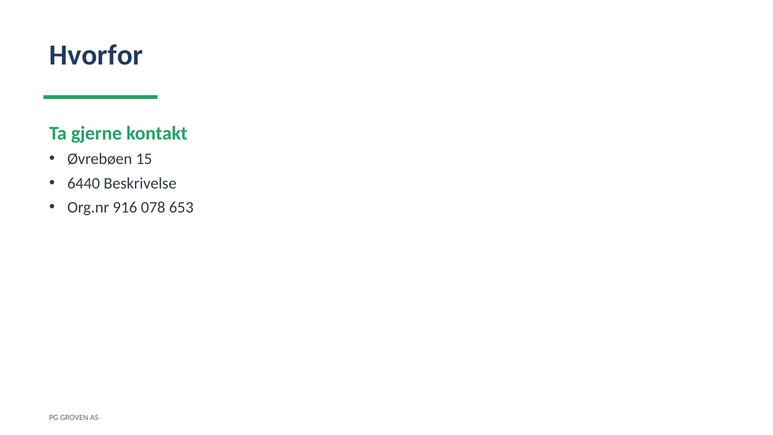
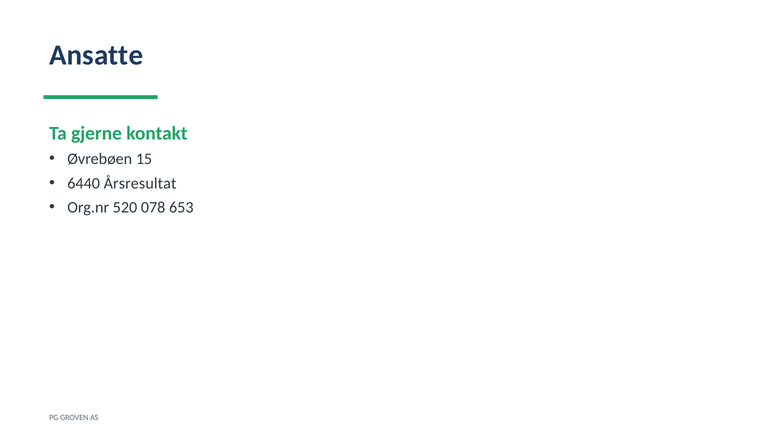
Hvorfor: Hvorfor -> Ansatte
Beskrivelse: Beskrivelse -> Årsresultat
916: 916 -> 520
